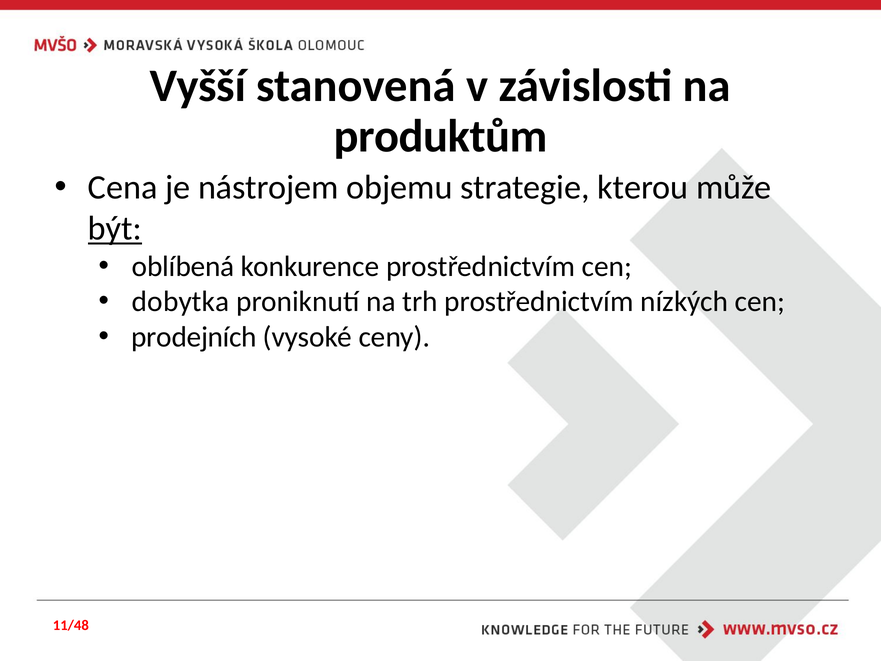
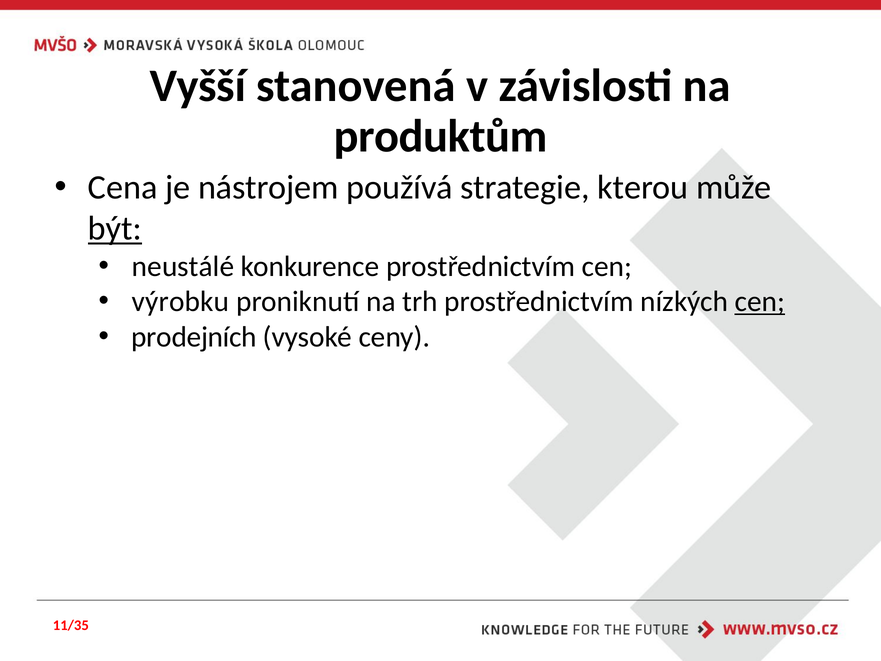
objemu: objemu -> používá
oblíbená: oblíbená -> neustálé
dobytka: dobytka -> výrobku
cen at (760, 302) underline: none -> present
11/48: 11/48 -> 11/35
